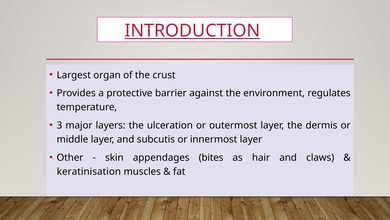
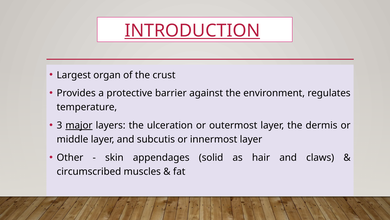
major underline: none -> present
bites: bites -> solid
keratinisation: keratinisation -> circumscribed
